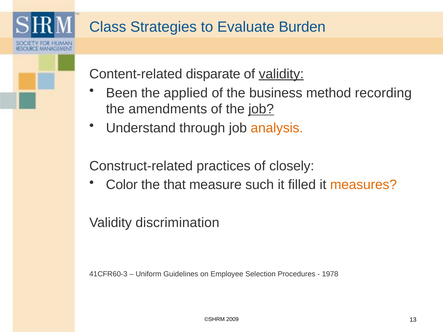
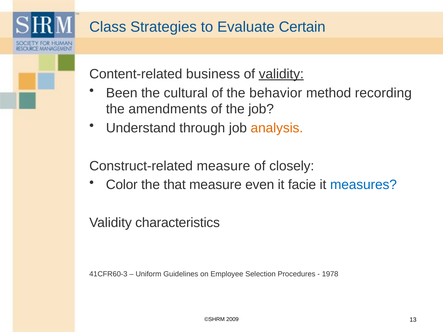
Burden: Burden -> Certain
disparate: disparate -> business
applied: applied -> cultural
business: business -> behavior
job at (261, 109) underline: present -> none
Construct-related practices: practices -> measure
such: such -> even
filled: filled -> facie
measures colour: orange -> blue
discrimination: discrimination -> characteristics
